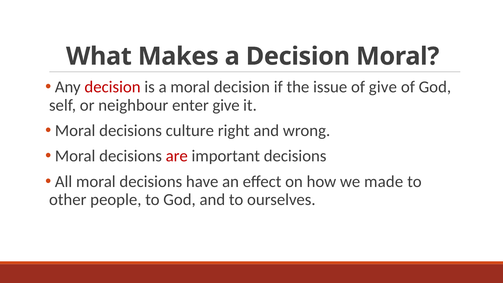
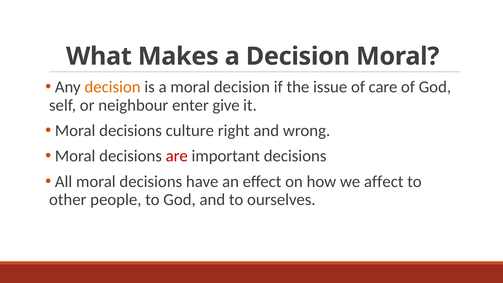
decision at (113, 87) colour: red -> orange
of give: give -> care
made: made -> affect
